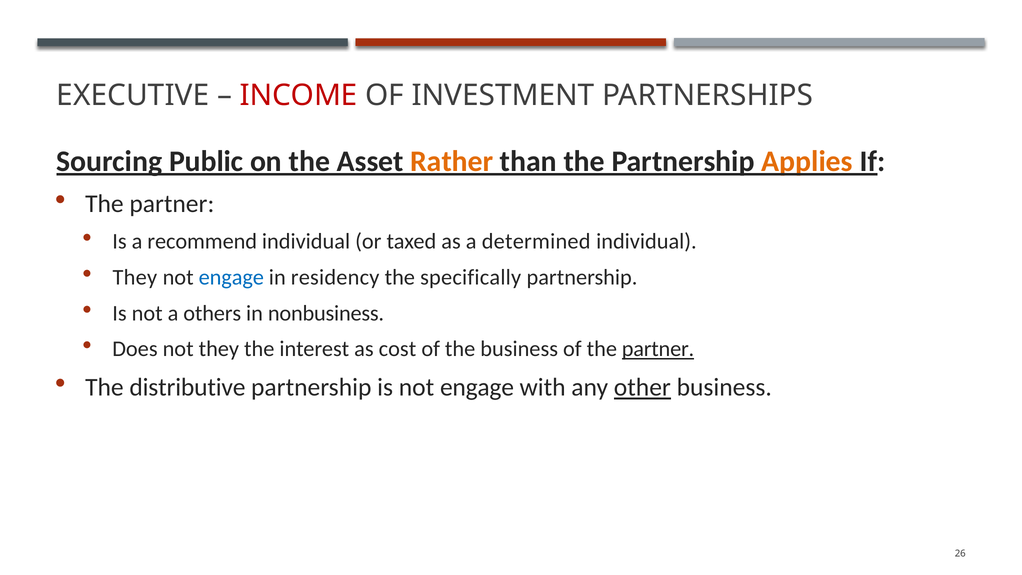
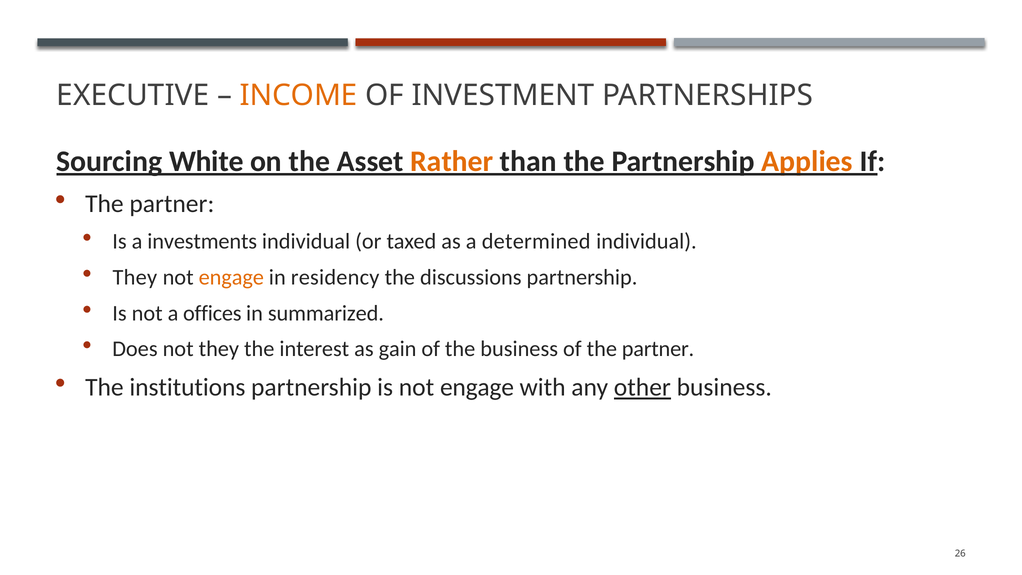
INCOME colour: red -> orange
Public: Public -> White
recommend: recommend -> investments
engage at (231, 277) colour: blue -> orange
specifically: specifically -> discussions
others: others -> offices
nonbusiness: nonbusiness -> summarized
cost: cost -> gain
partner at (658, 349) underline: present -> none
distributive: distributive -> institutions
